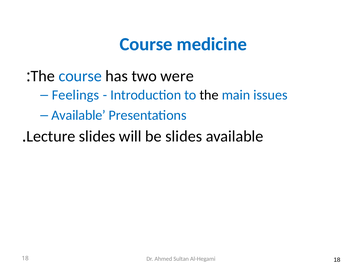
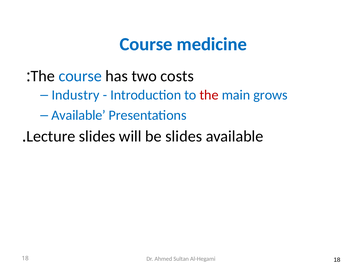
were: were -> costs
Feelings: Feelings -> Industry
the at (209, 95) colour: black -> red
issues: issues -> grows
